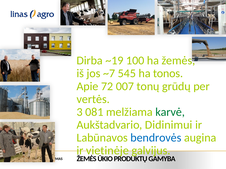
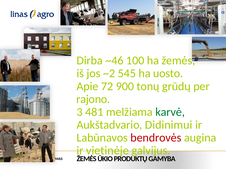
~19: ~19 -> ~46
~7: ~7 -> ~2
tonos: tonos -> uosto
007: 007 -> 900
vertės: vertės -> rajono
081: 081 -> 481
bendrovės colour: blue -> red
